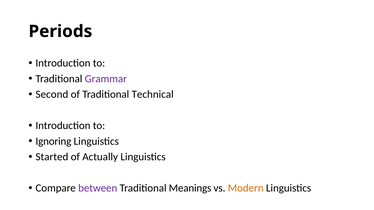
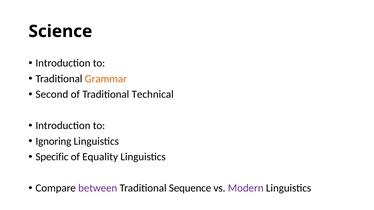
Periods: Periods -> Science
Grammar colour: purple -> orange
Started: Started -> Specific
Actually: Actually -> Equality
Meanings: Meanings -> Sequence
Modern colour: orange -> purple
